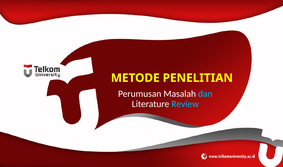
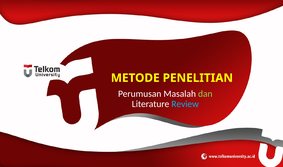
dan colour: light blue -> light green
